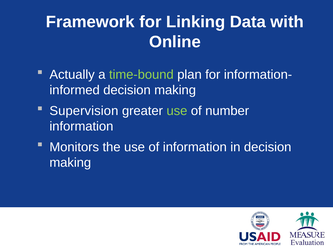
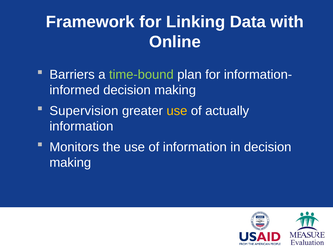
Actually: Actually -> Barriers
use at (177, 111) colour: light green -> yellow
number: number -> actually
